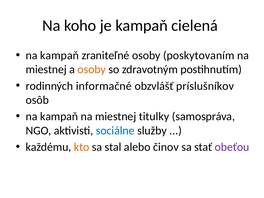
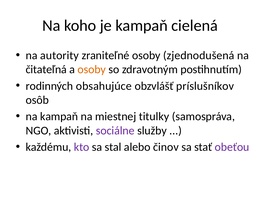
kampaň at (60, 55): kampaň -> autority
poskytovaním: poskytovaním -> zjednodušená
miestnej at (46, 69): miestnej -> čitateľná
informačné: informačné -> obsahujúce
sociálne colour: blue -> purple
kto colour: orange -> purple
